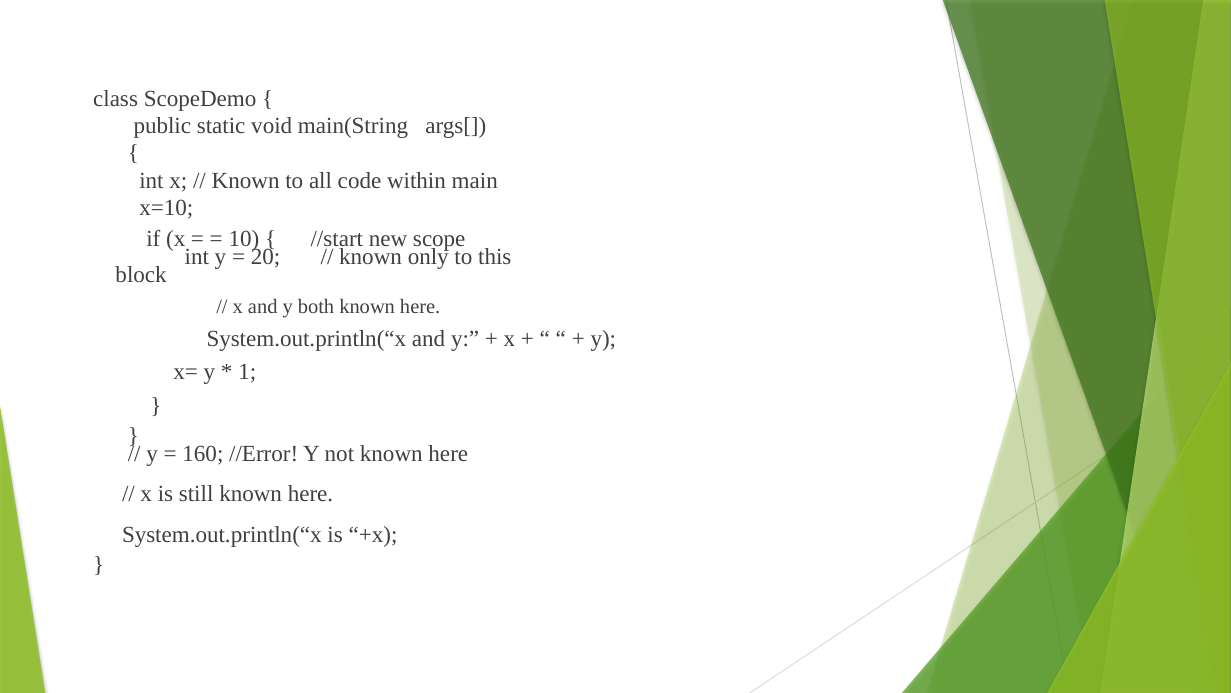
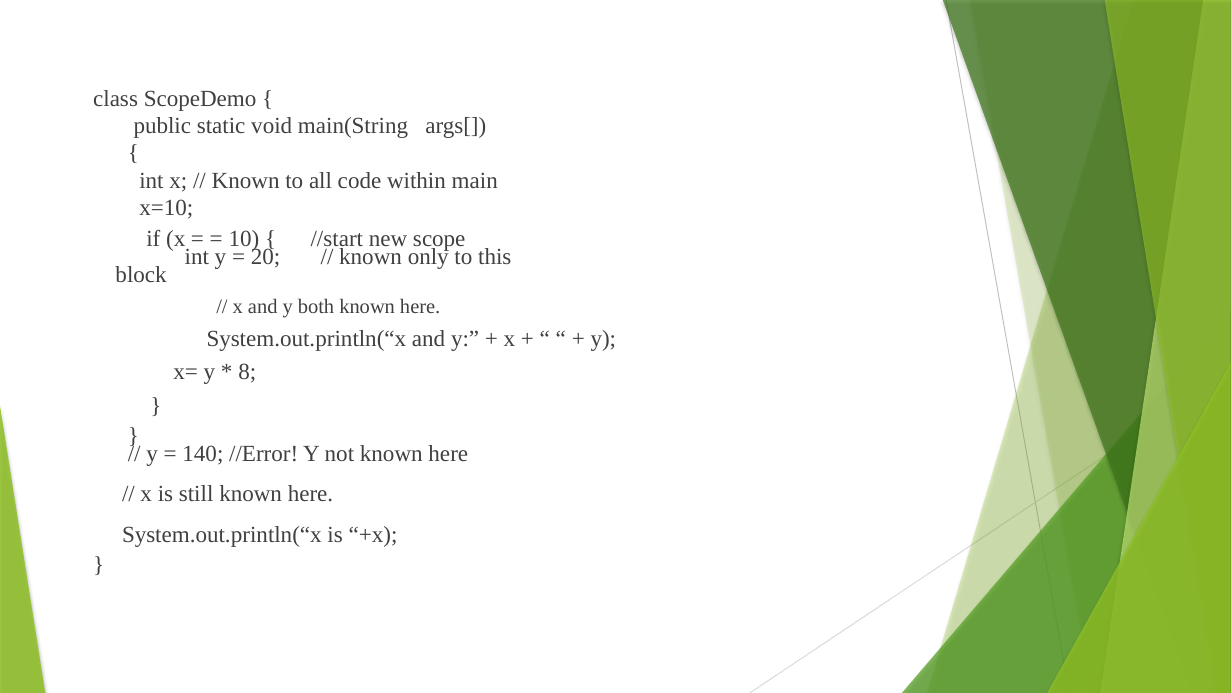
1: 1 -> 8
160: 160 -> 140
